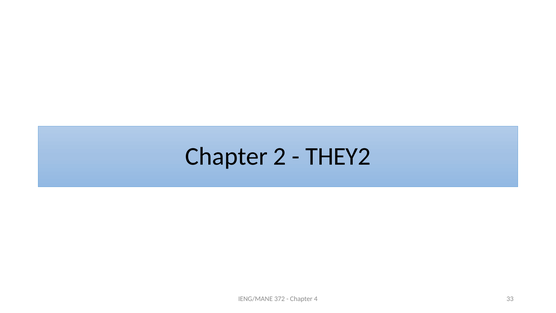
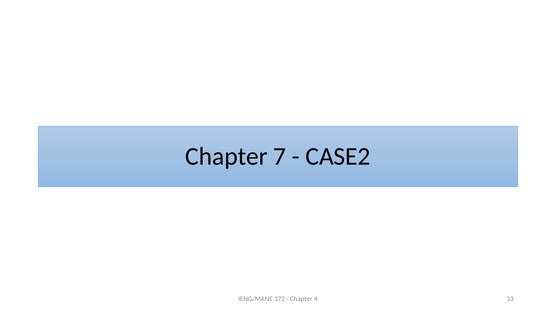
2: 2 -> 7
THEY2: THEY2 -> CASE2
